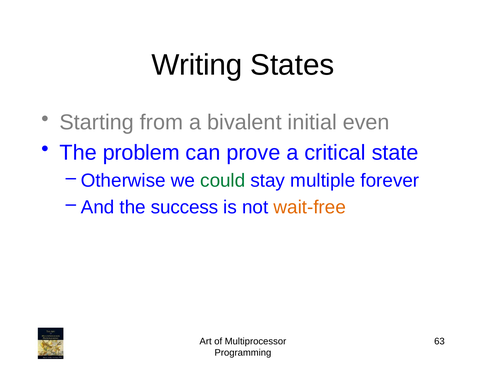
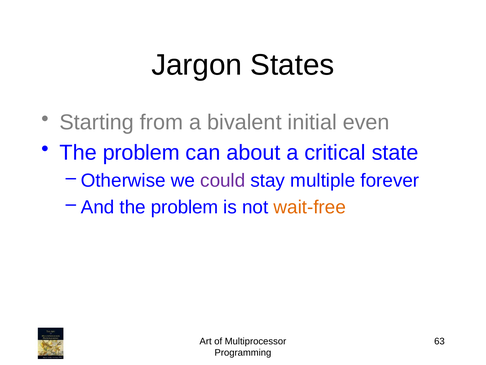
Writing: Writing -> Jargon
prove: prove -> about
could colour: green -> purple
And the success: success -> problem
